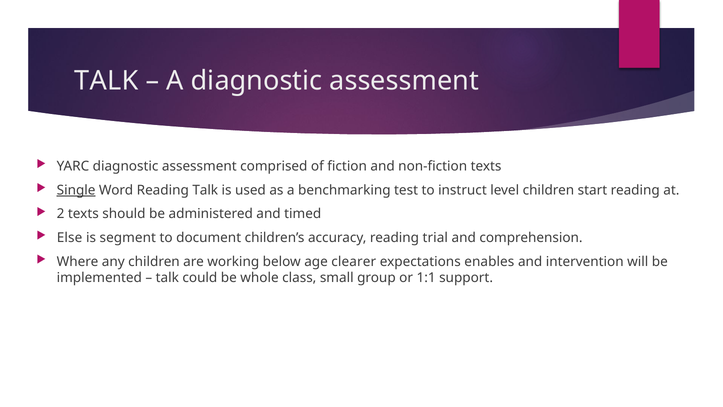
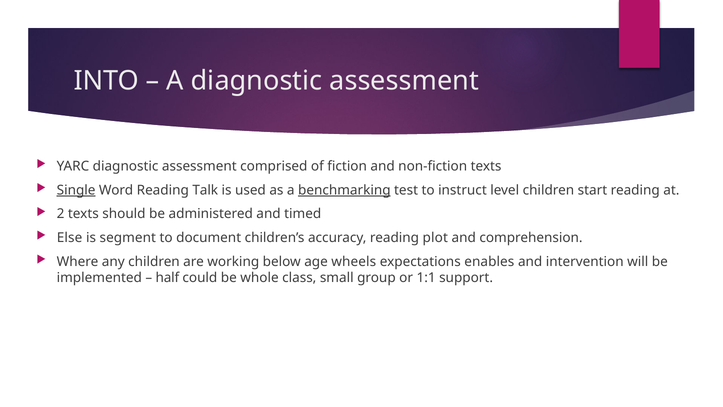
TALK at (106, 81): TALK -> INTO
benchmarking underline: none -> present
trial: trial -> plot
clearer: clearer -> wheels
talk at (167, 278): talk -> half
